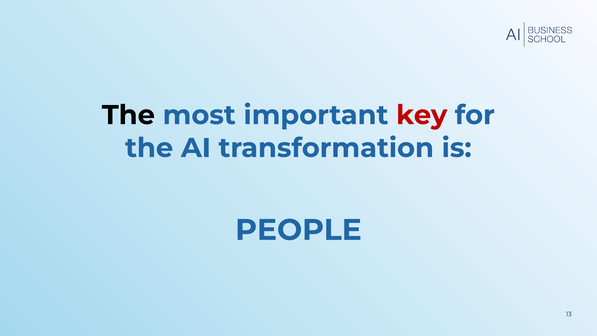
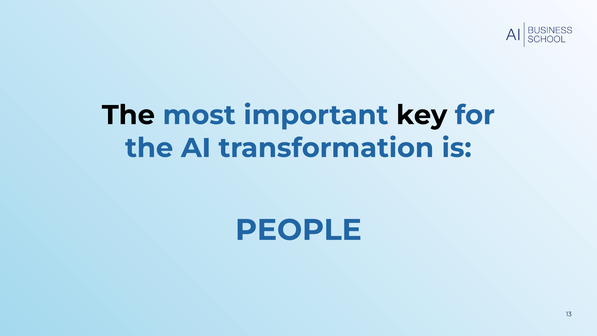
key colour: red -> black
